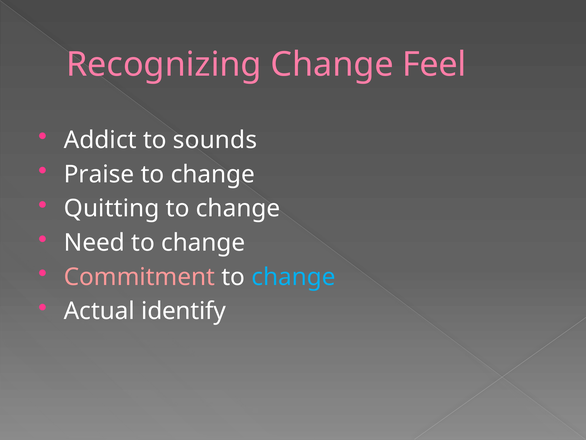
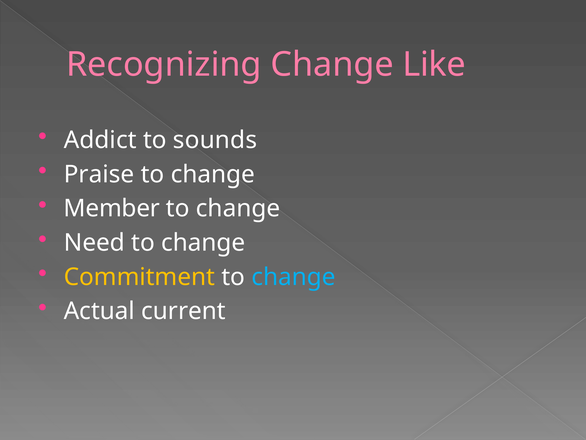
Feel: Feel -> Like
Quitting: Quitting -> Member
Commitment colour: pink -> yellow
identify: identify -> current
